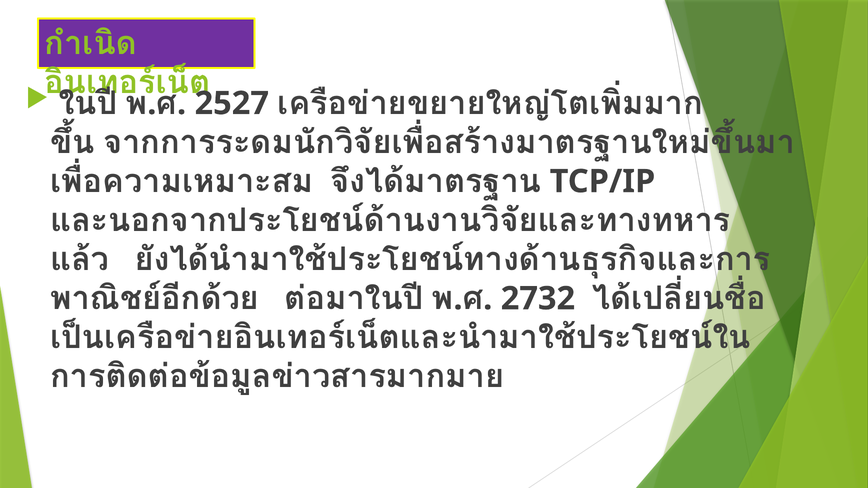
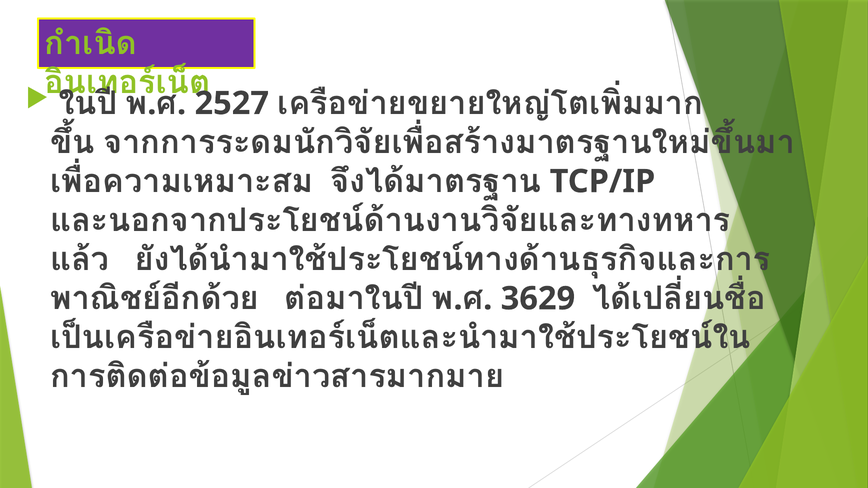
2732: 2732 -> 3629
